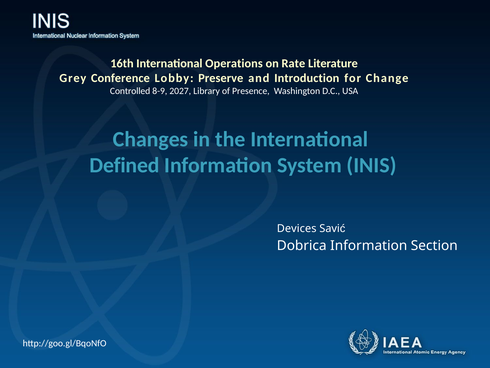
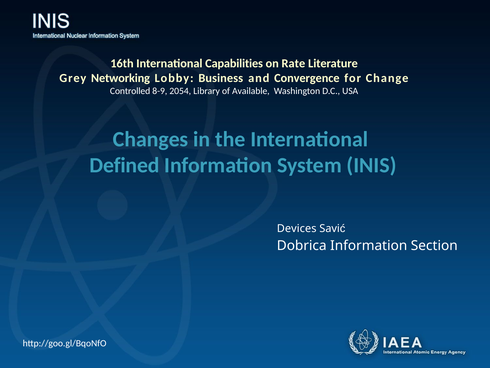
Operations: Operations -> Capabilities
Conference: Conference -> Networking
Preserve: Preserve -> Business
Introduction: Introduction -> Convergence
2027: 2027 -> 2054
Presence: Presence -> Available
